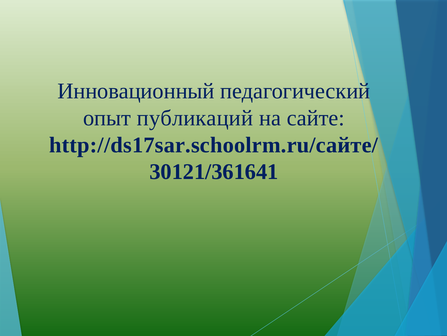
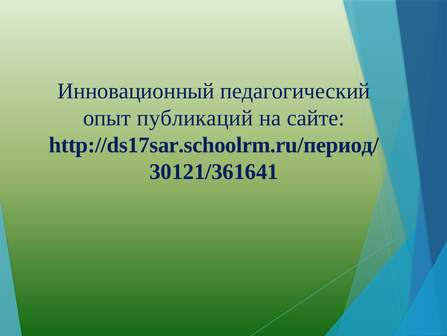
http://ds17sar.schoolrm.ru/сайте/: http://ds17sar.schoolrm.ru/сайте/ -> http://ds17sar.schoolrm.ru/период/
